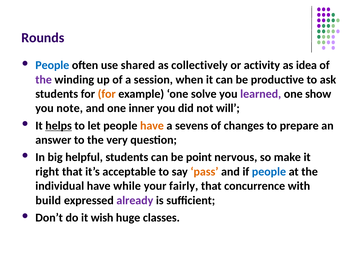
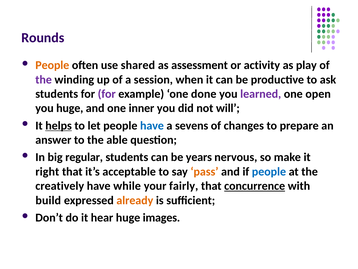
People at (52, 65) colour: blue -> orange
collectively: collectively -> assessment
idea: idea -> play
for at (107, 94) colour: orange -> purple
solve: solve -> done
show: show -> open
you note: note -> huge
have at (152, 125) colour: orange -> blue
very: very -> able
helpful: helpful -> regular
point: point -> years
individual: individual -> creatively
concurrence underline: none -> present
already colour: purple -> orange
wish: wish -> hear
classes: classes -> images
